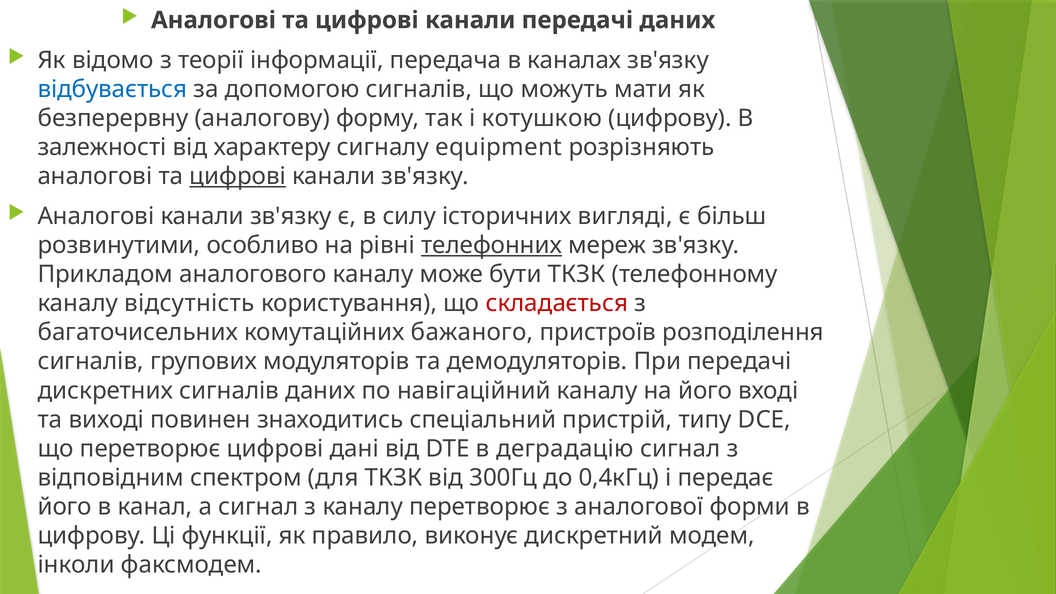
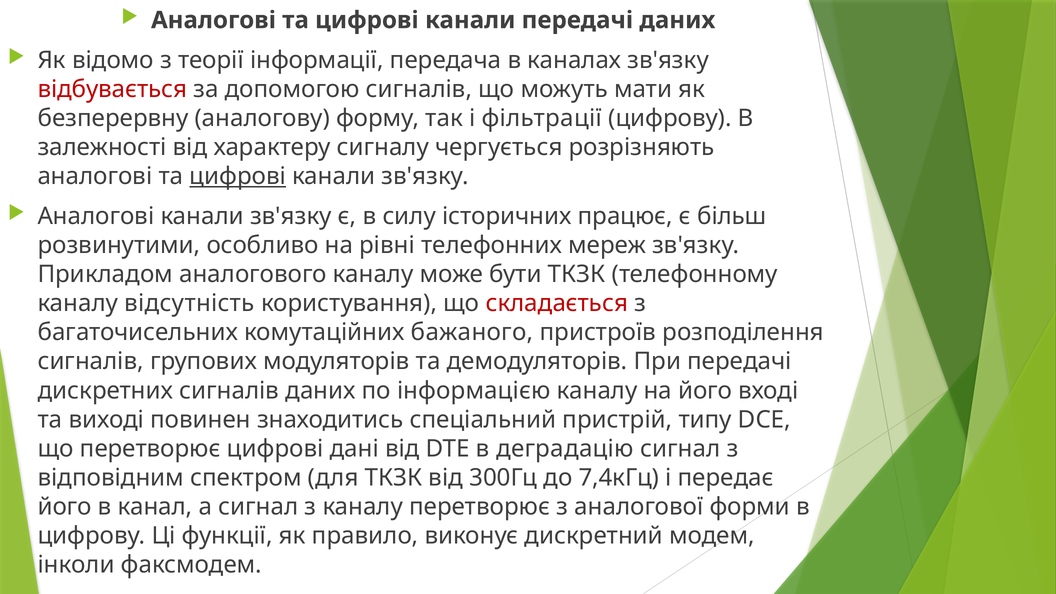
відбувається colour: blue -> red
котушкою: котушкою -> фільтрації
equipment: equipment -> чергується
вигляді: вигляді -> працює
телефонних underline: present -> none
навігаційний: навігаційний -> інформацією
0,4кГц: 0,4кГц -> 7,4кГц
